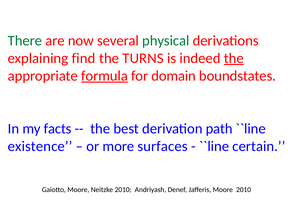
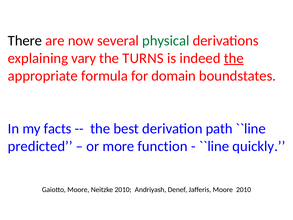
There colour: green -> black
find: find -> vary
formula underline: present -> none
existence: existence -> predicted
surfaces: surfaces -> function
certain: certain -> quickly
